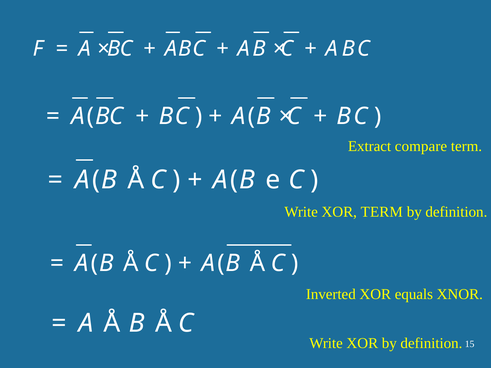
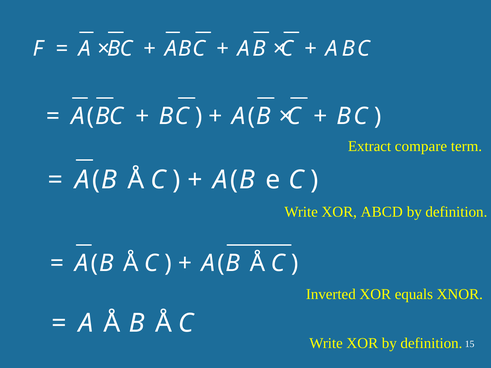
XOR TERM: TERM -> ABCD
